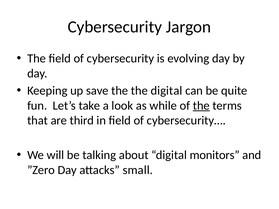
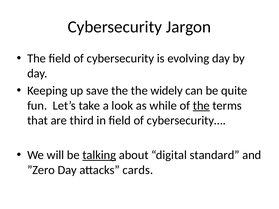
the digital: digital -> widely
talking underline: none -> present
monitors: monitors -> standard
small: small -> cards
